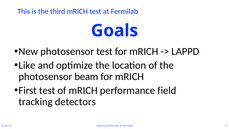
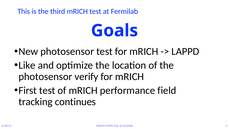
beam: beam -> verify
detectors: detectors -> continues
